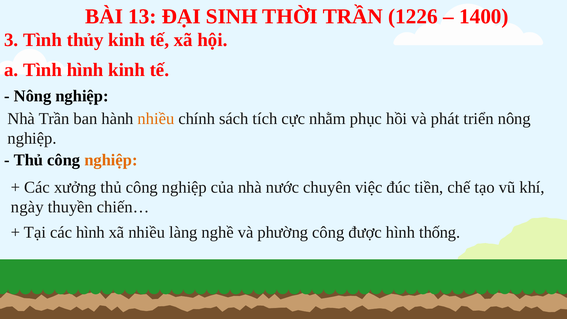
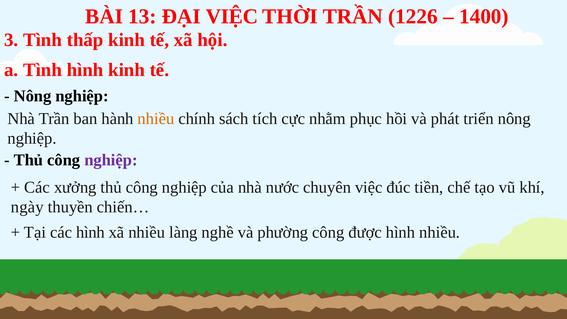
ĐẠI SINH: SINH -> VIỆC
thủy: thủy -> thấp
nghiệp at (111, 160) colour: orange -> purple
hình thống: thống -> nhiều
